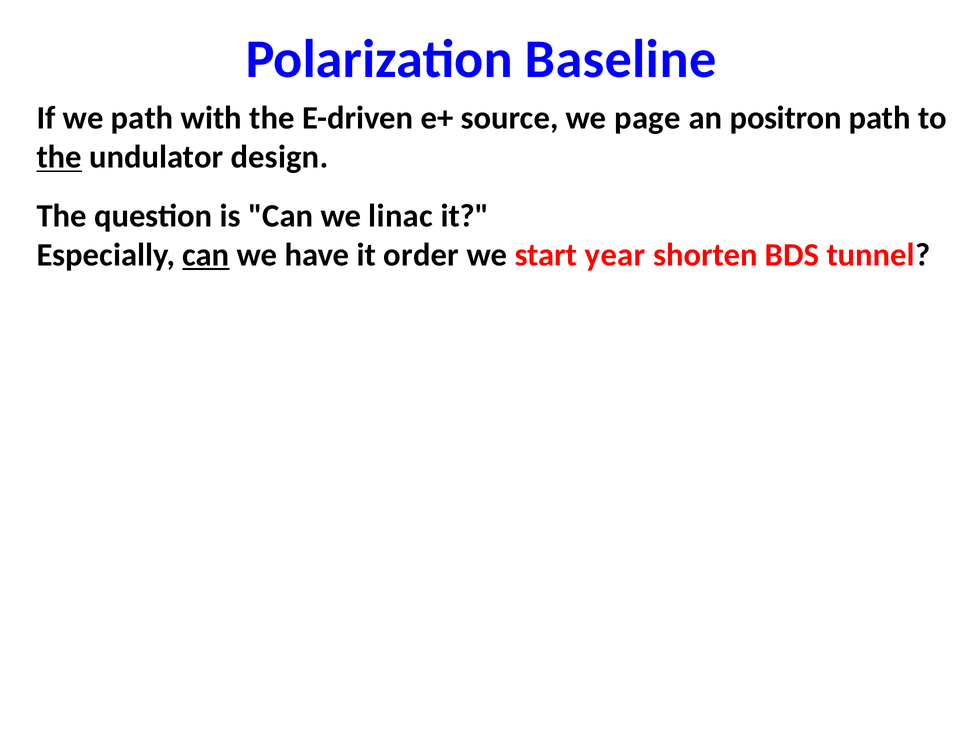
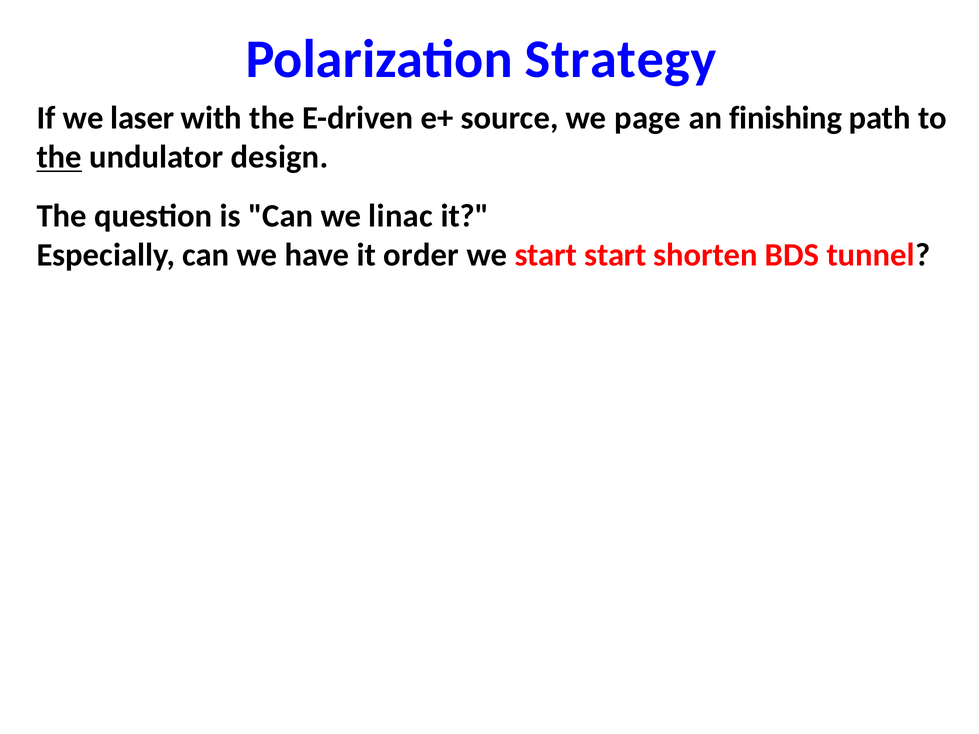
Baseline: Baseline -> Strategy
we path: path -> laser
positron: positron -> finishing
can at (206, 255) underline: present -> none
start year: year -> start
